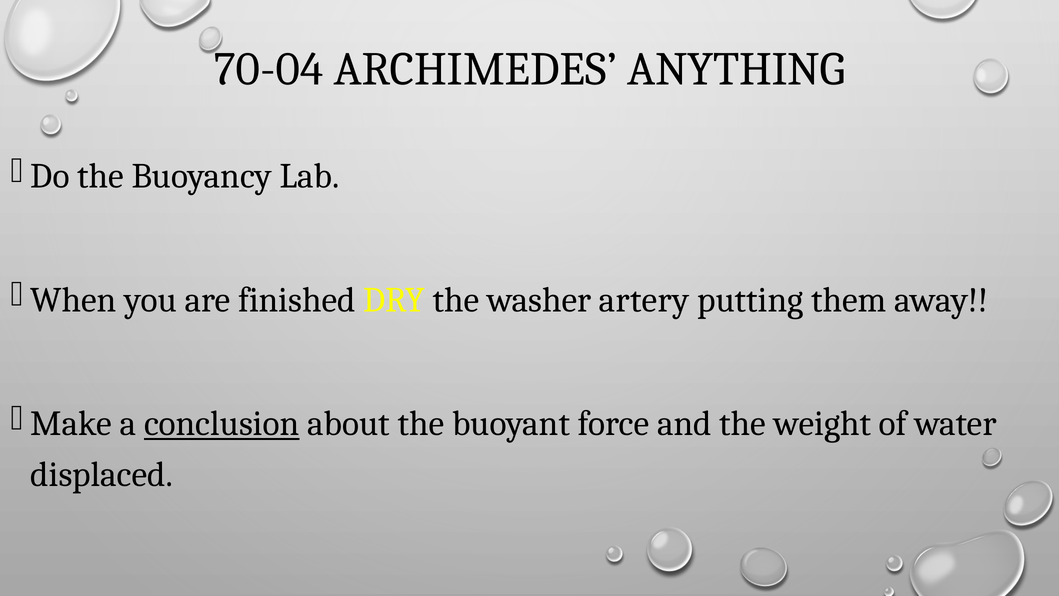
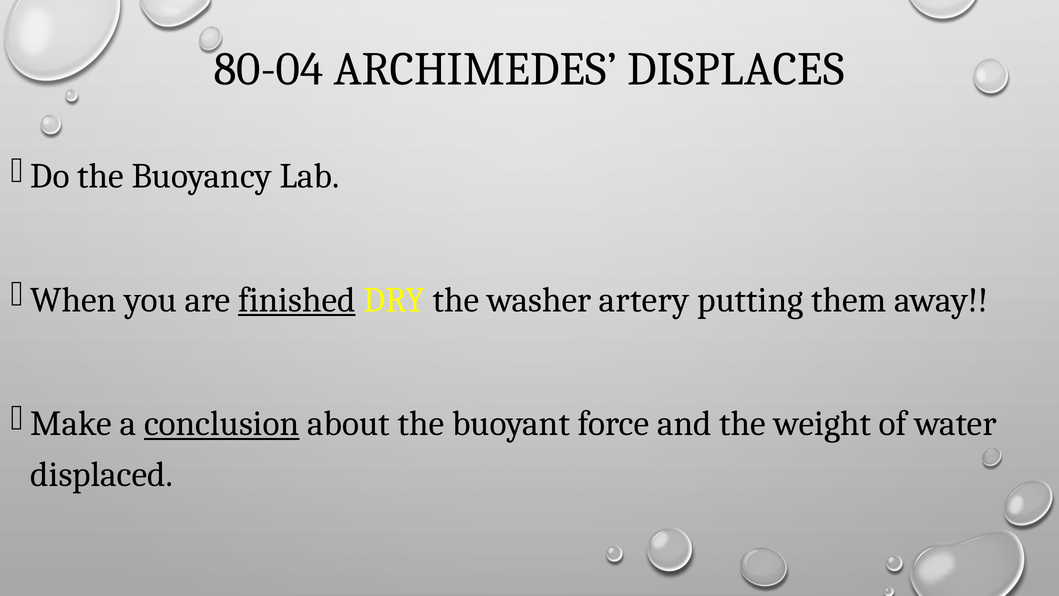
70-04: 70-04 -> 80-04
ANYTHING: ANYTHING -> DISPLACES
finished underline: none -> present
